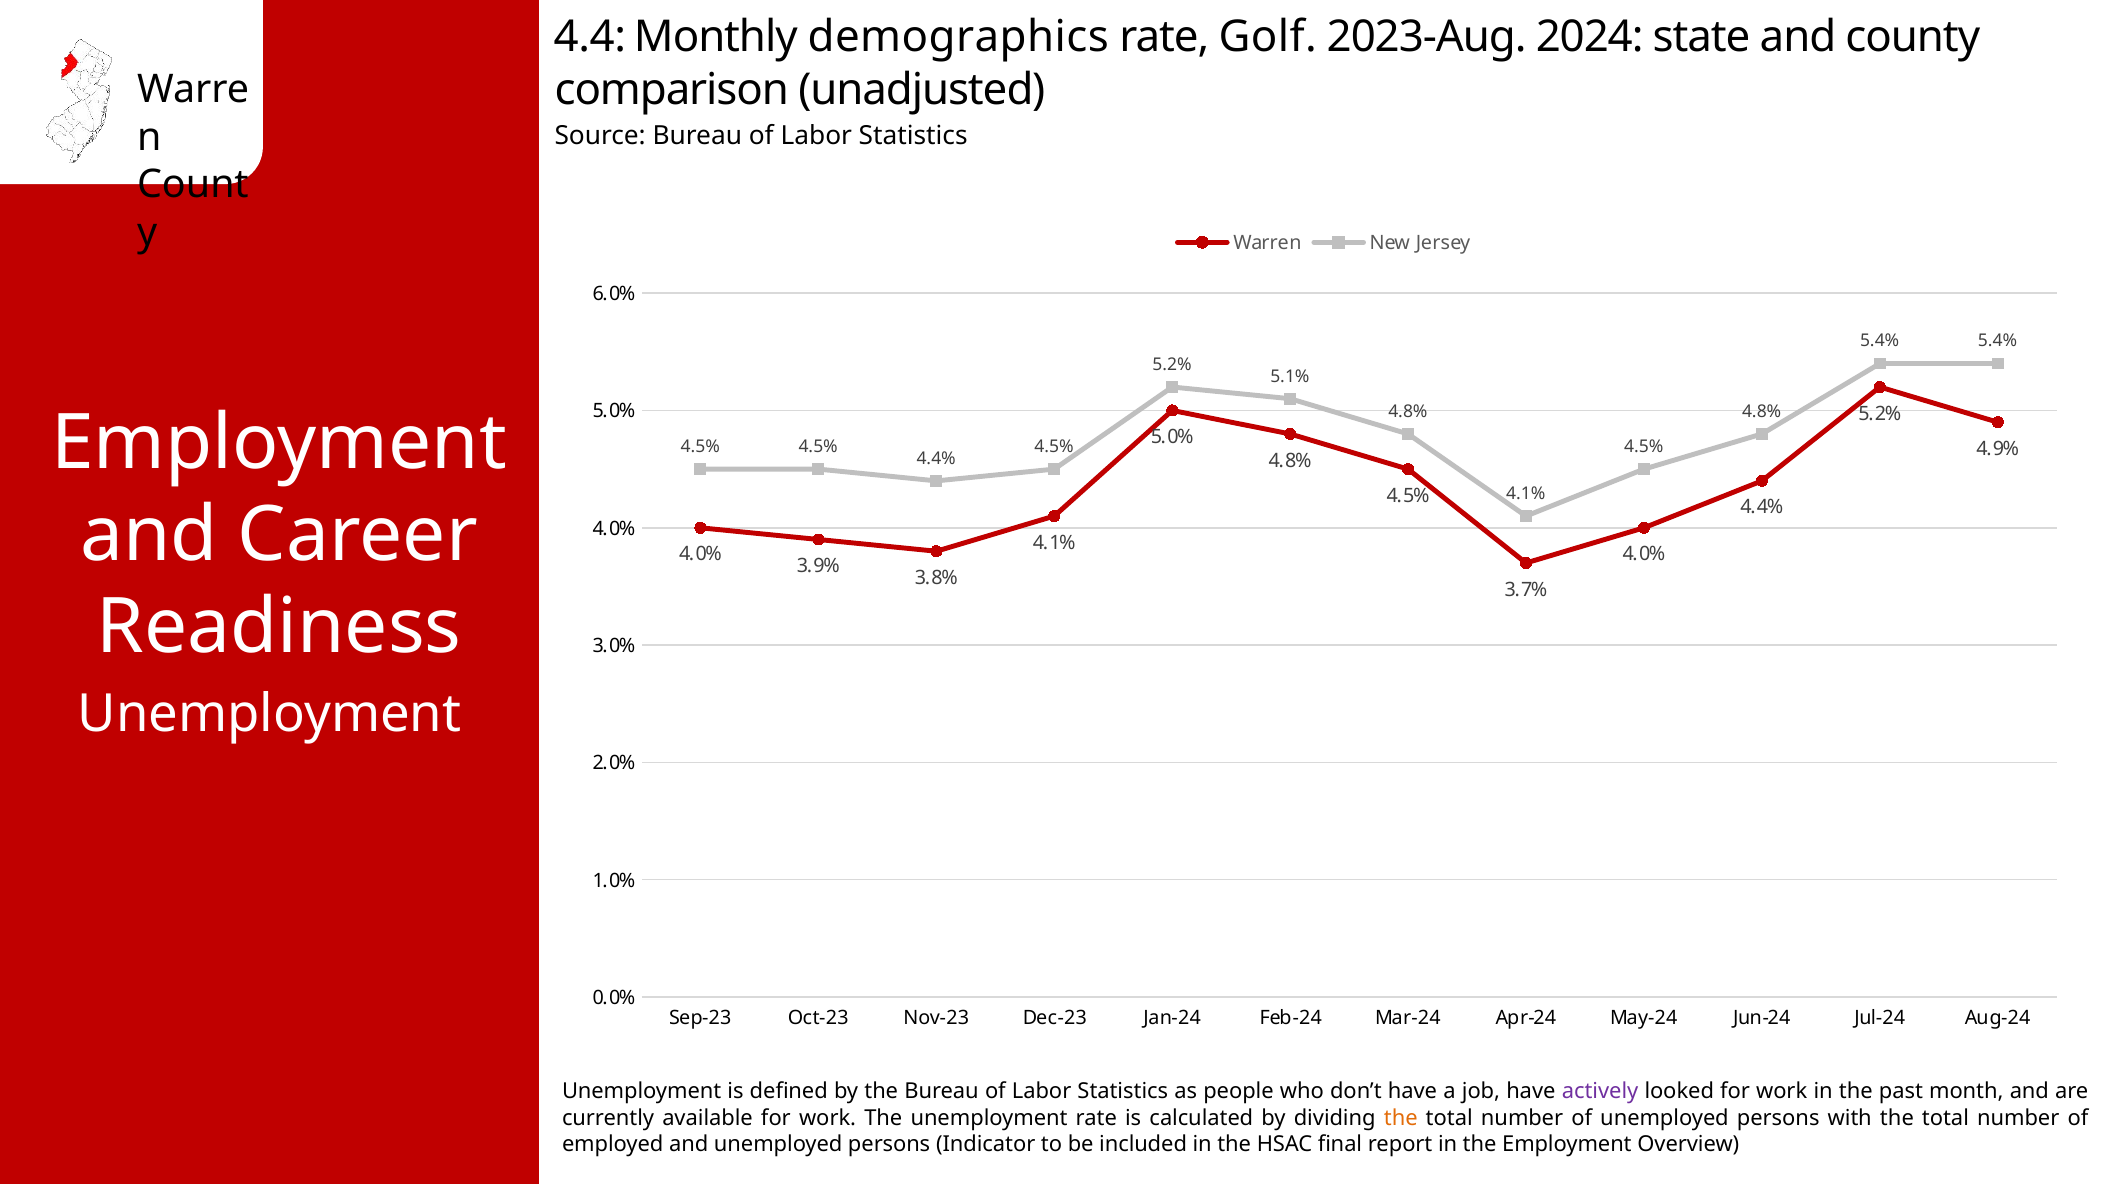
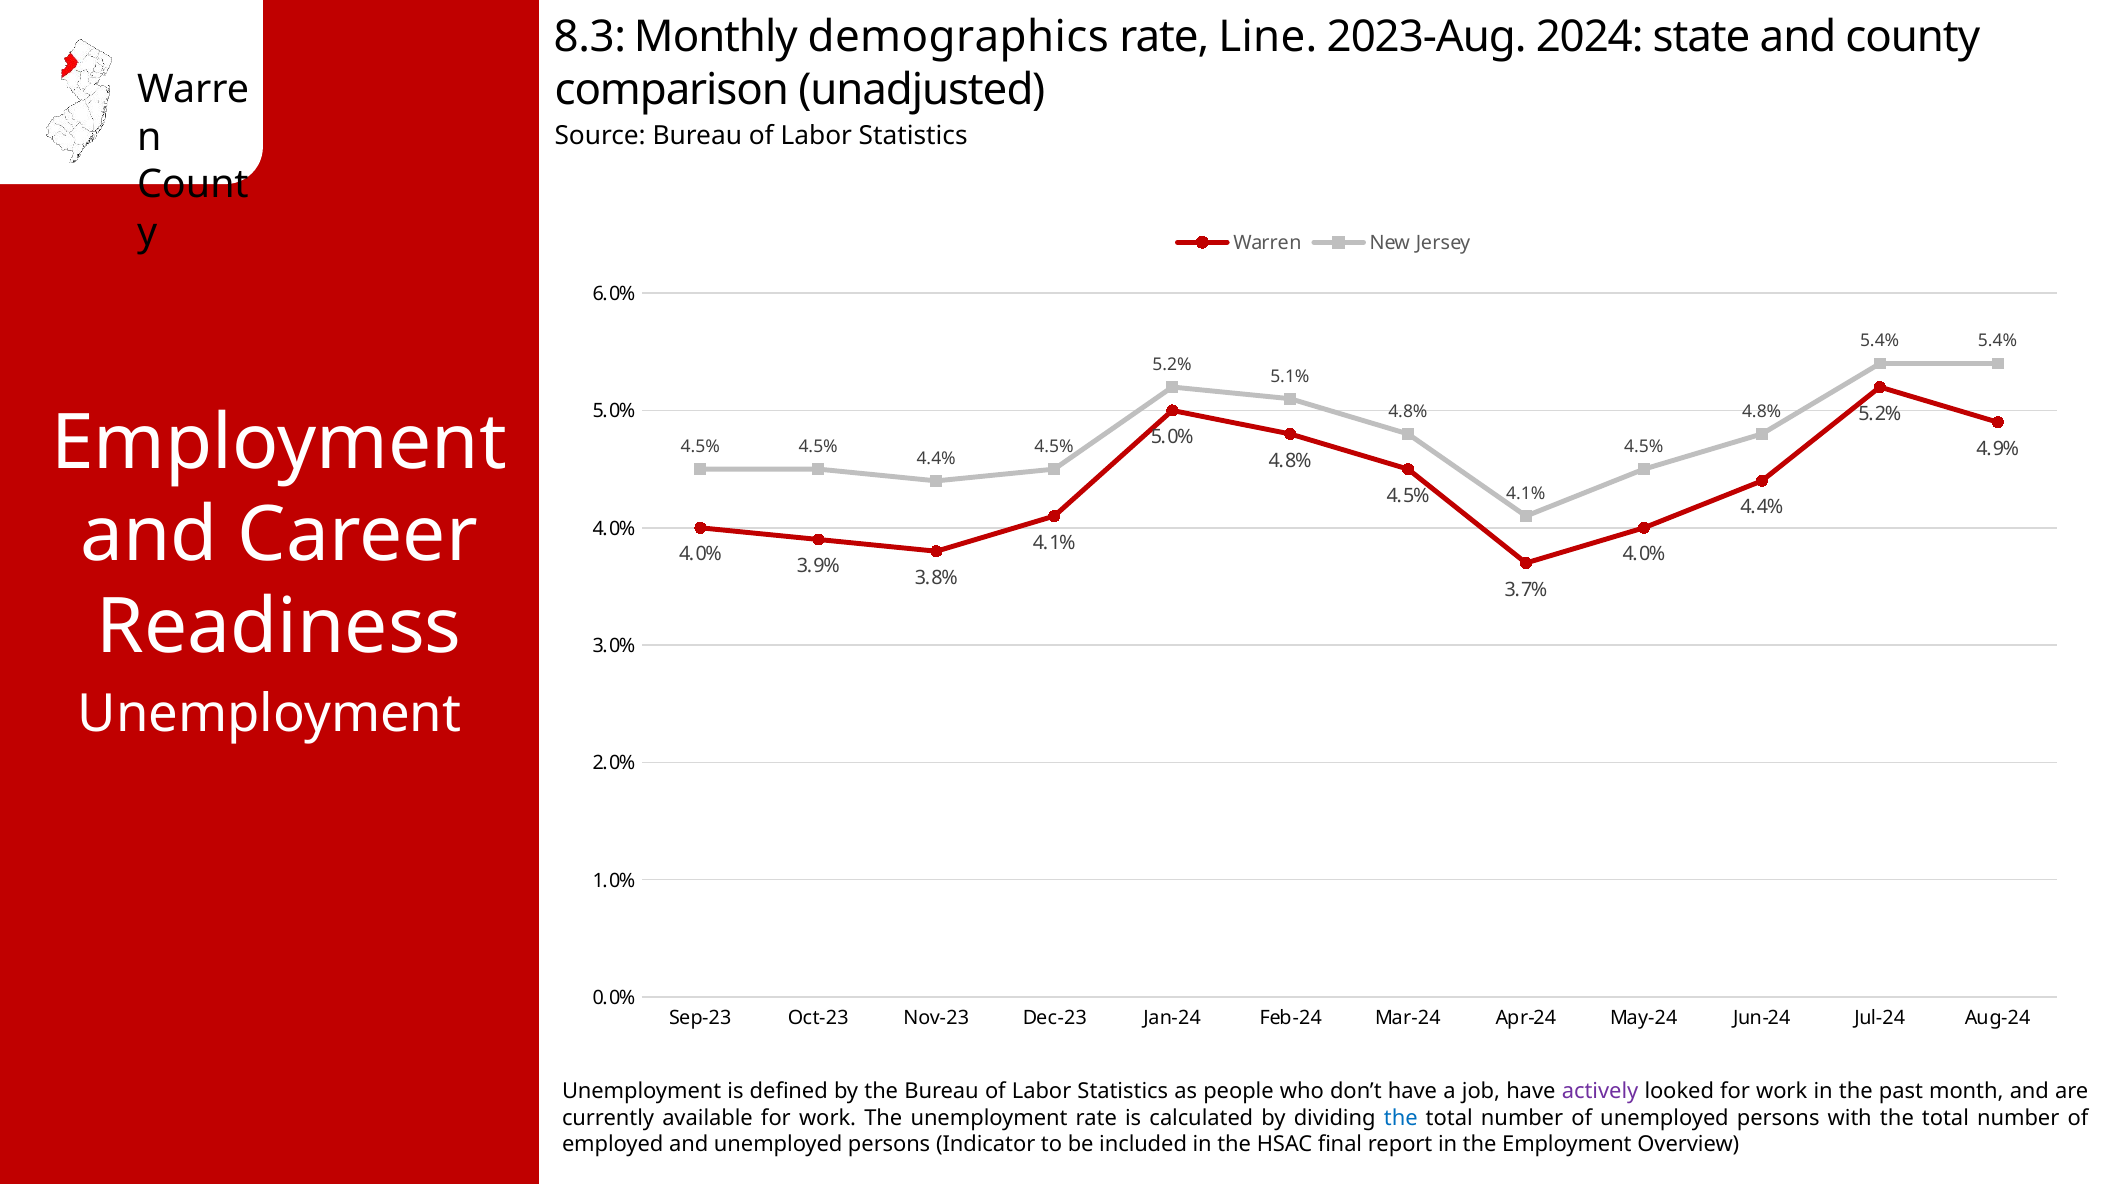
4.4: 4.4 -> 8.3
Golf: Golf -> Line
the at (1401, 1117) colour: orange -> blue
